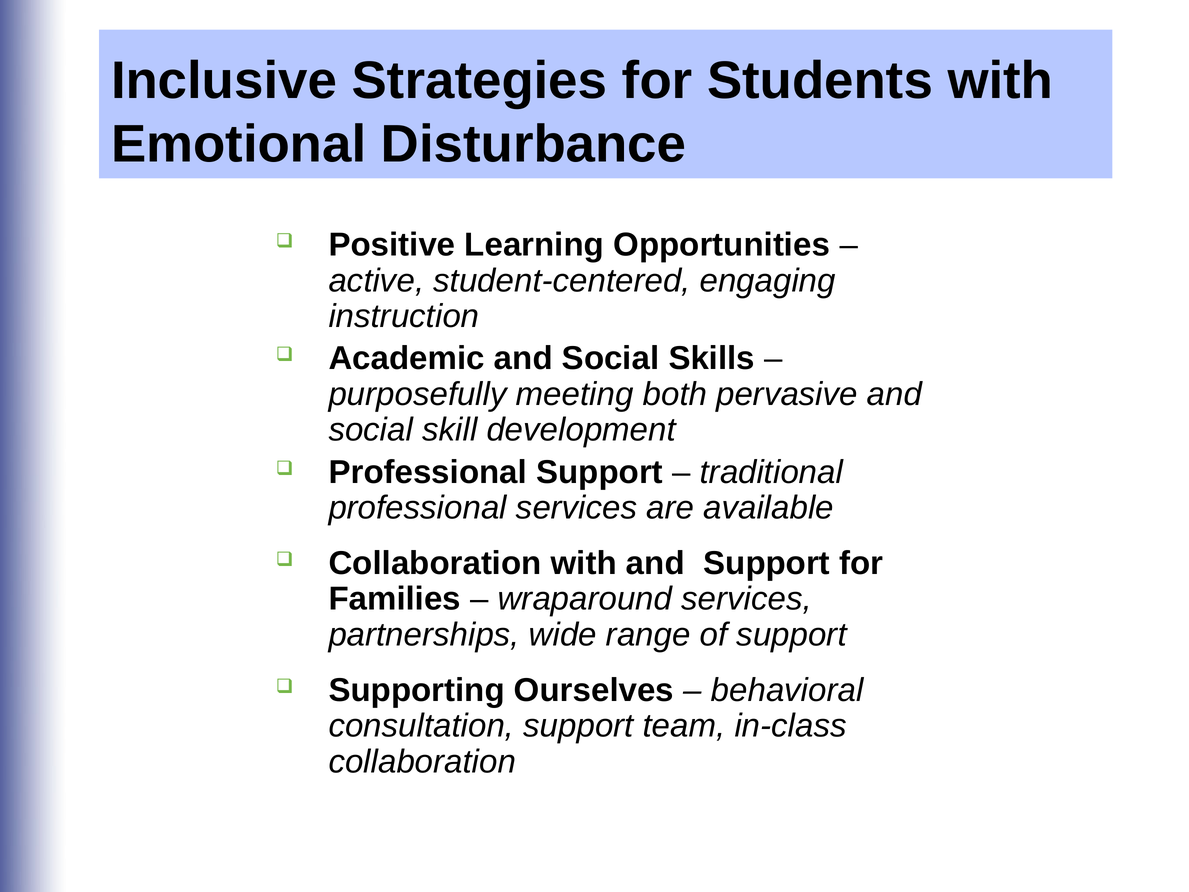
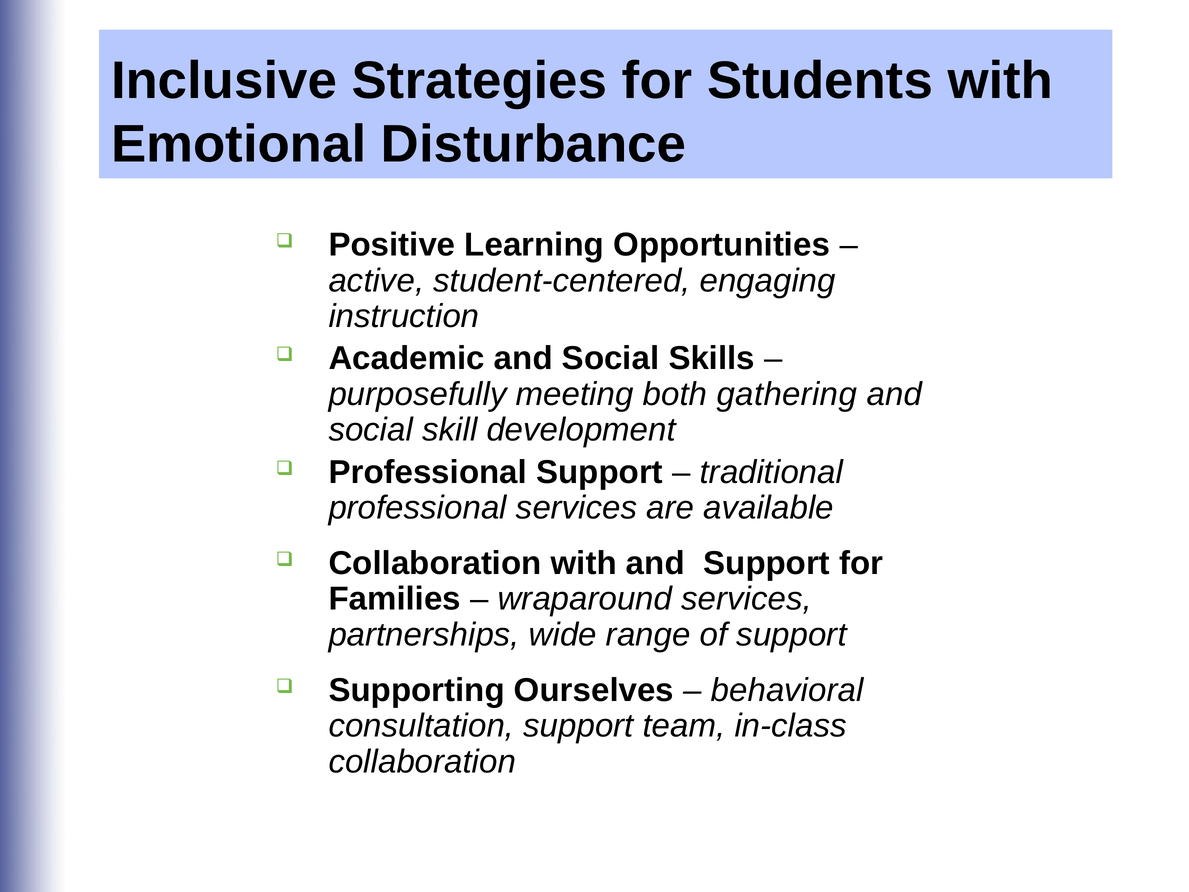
pervasive: pervasive -> gathering
